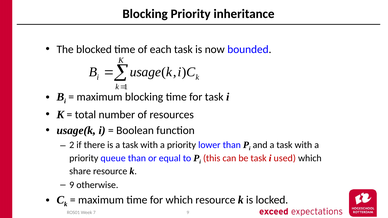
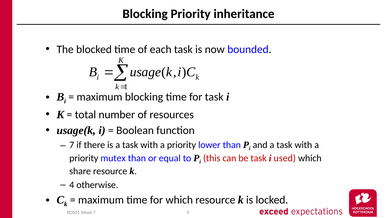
2 at (72, 145): 2 -> 7
queue: queue -> mutex
9 at (72, 185): 9 -> 4
